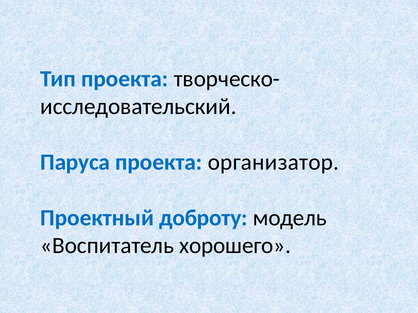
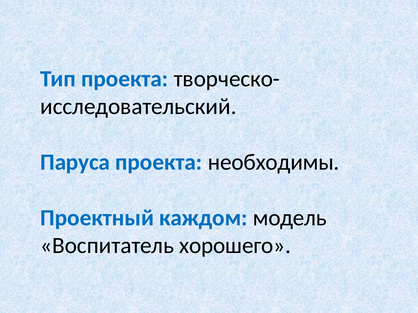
организатор: организатор -> необходимы
доброту: доброту -> каждом
